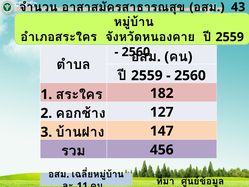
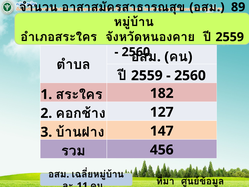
43: 43 -> 89
